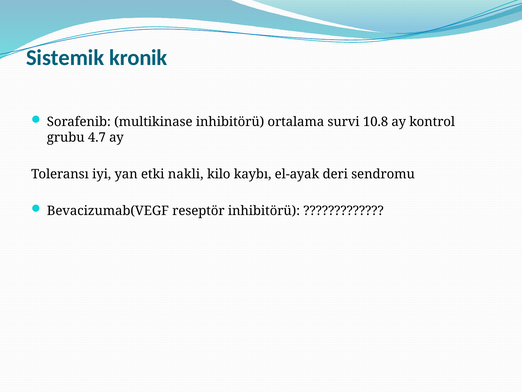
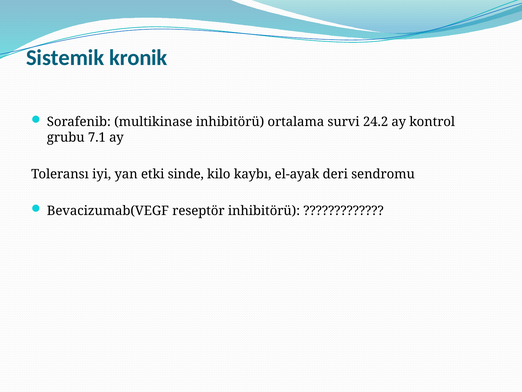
10.8: 10.8 -> 24.2
4.7: 4.7 -> 7.1
nakli: nakli -> sinde
